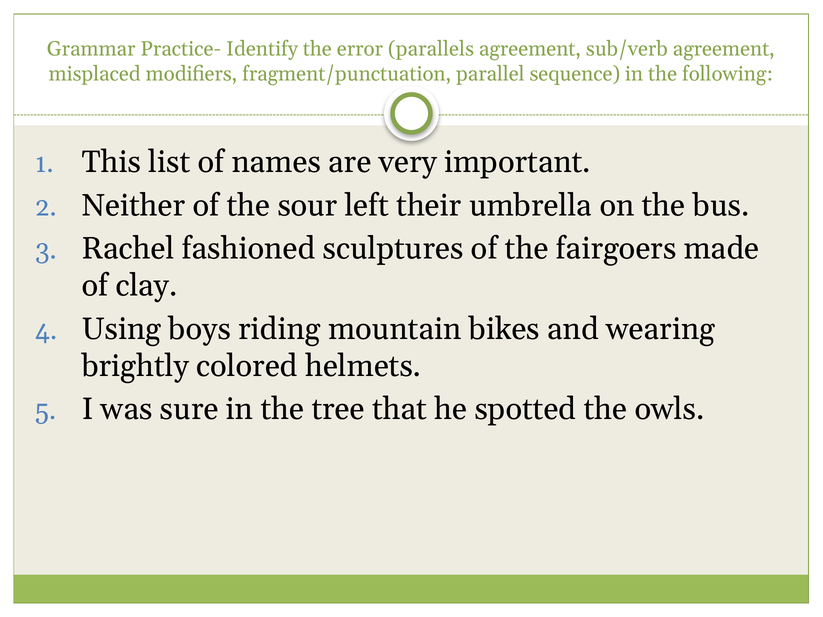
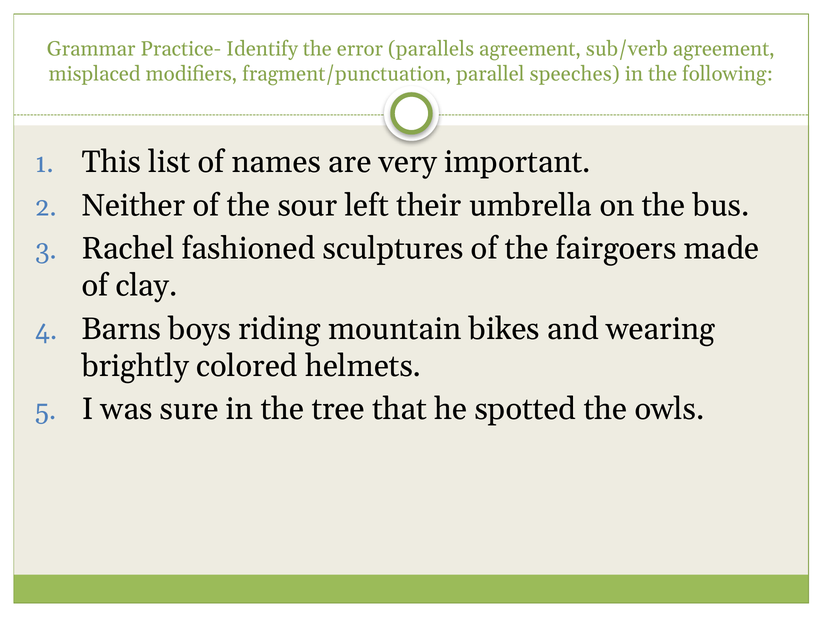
sequence: sequence -> speeches
Using: Using -> Barns
